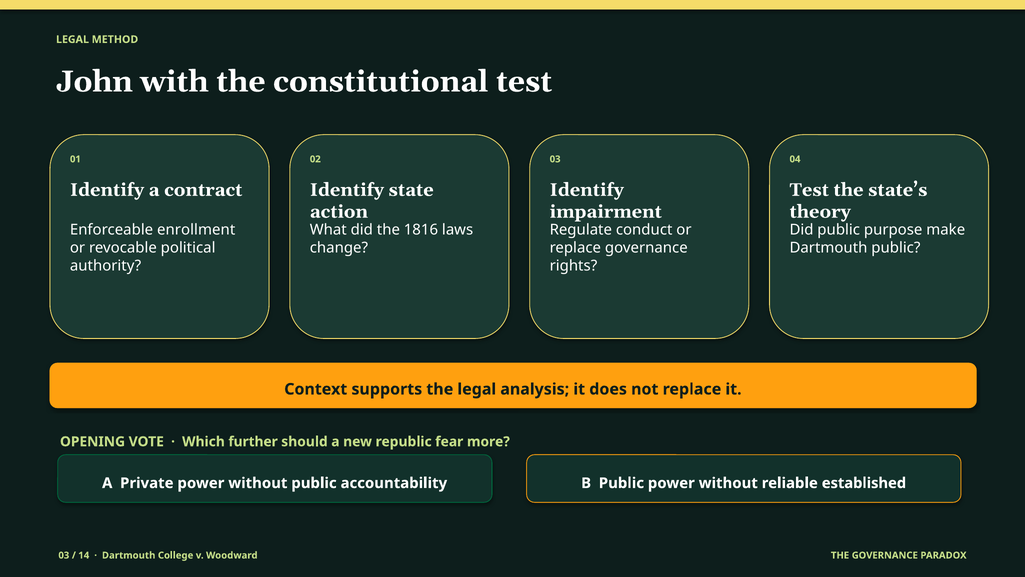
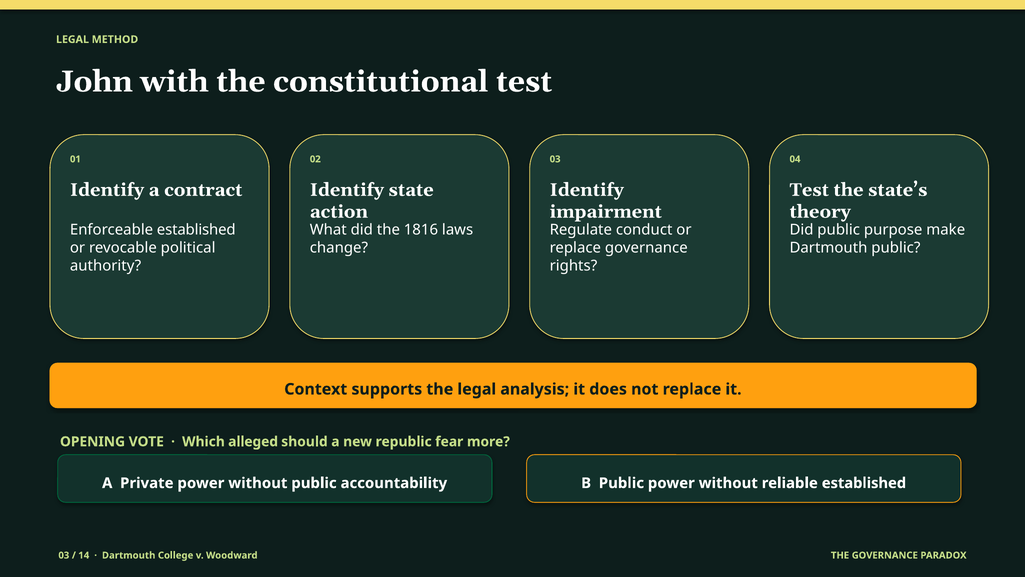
Enforceable enrollment: enrollment -> established
further: further -> alleged
